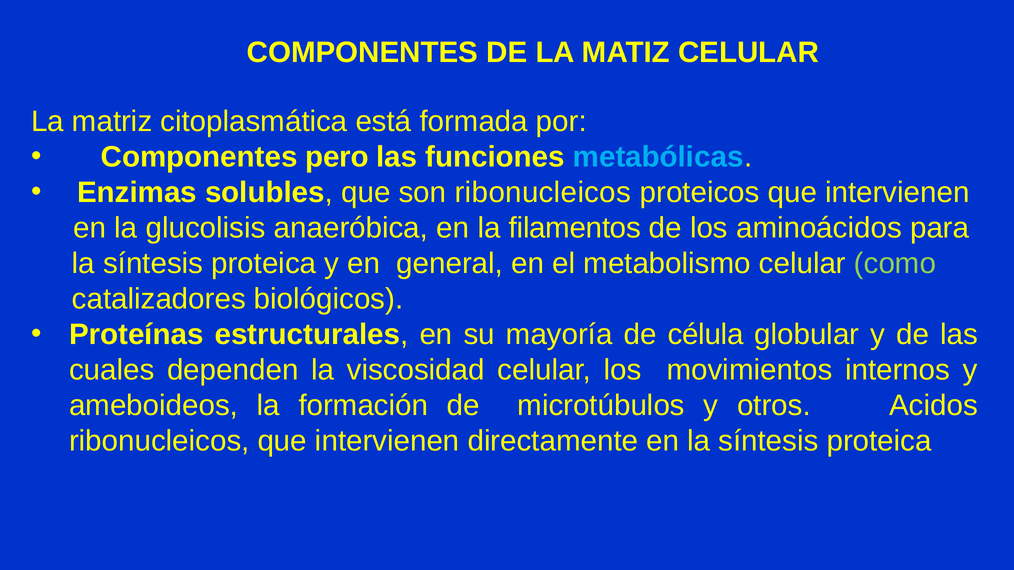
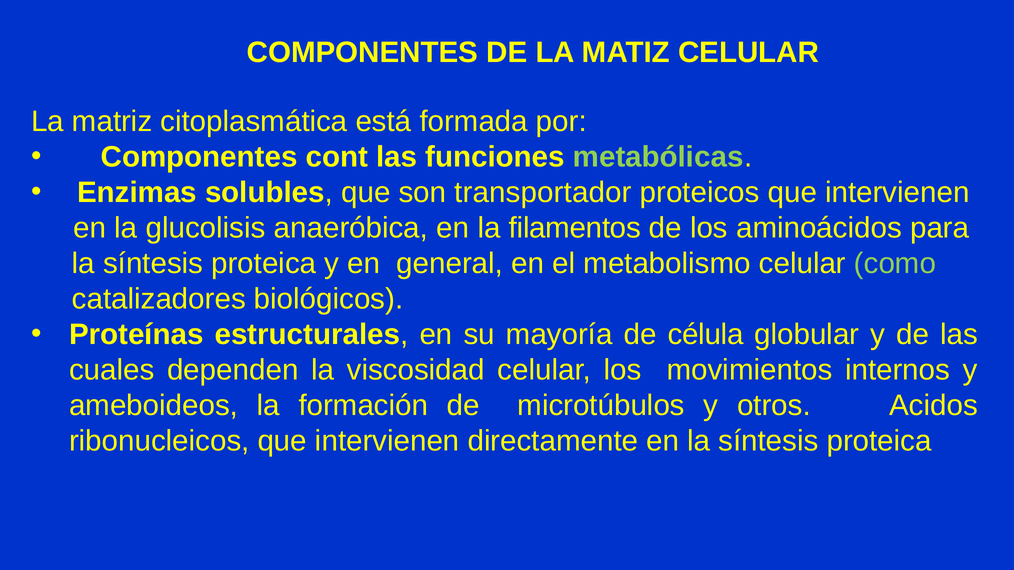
pero: pero -> cont
metabólicas colour: light blue -> light green
son ribonucleicos: ribonucleicos -> transportador
